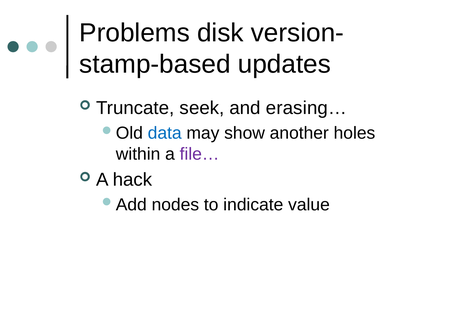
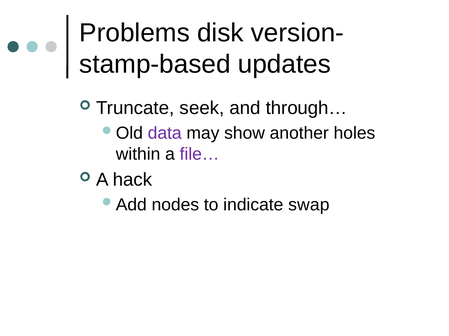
erasing…: erasing… -> through…
data colour: blue -> purple
value: value -> swap
